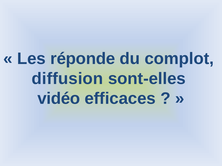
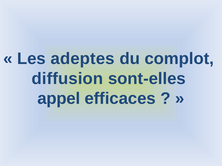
réponde: réponde -> adeptes
vidéo: vidéo -> appel
